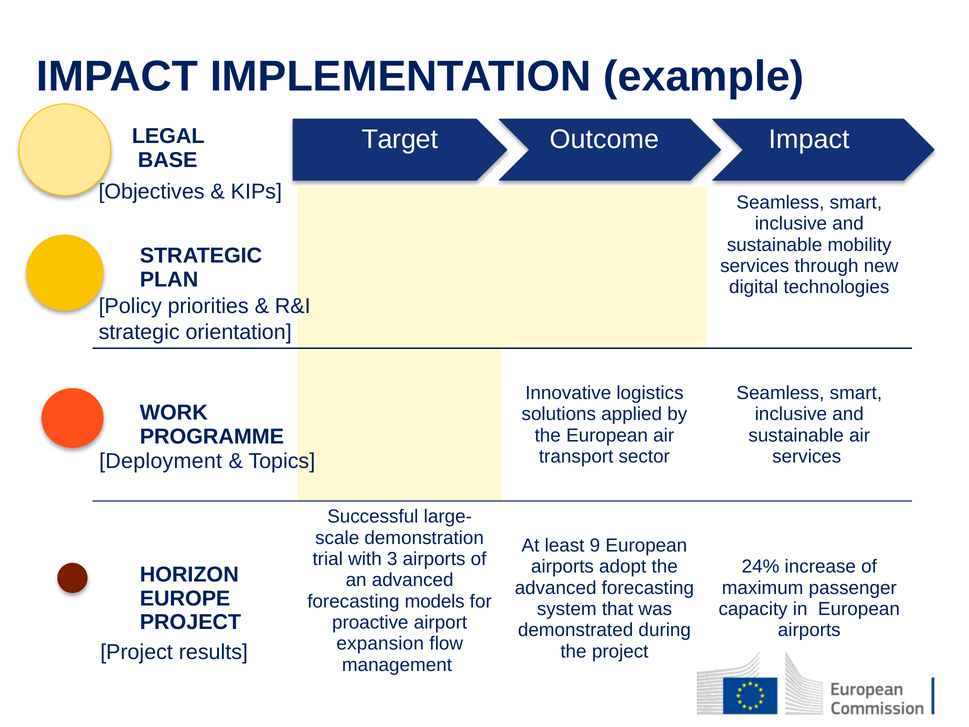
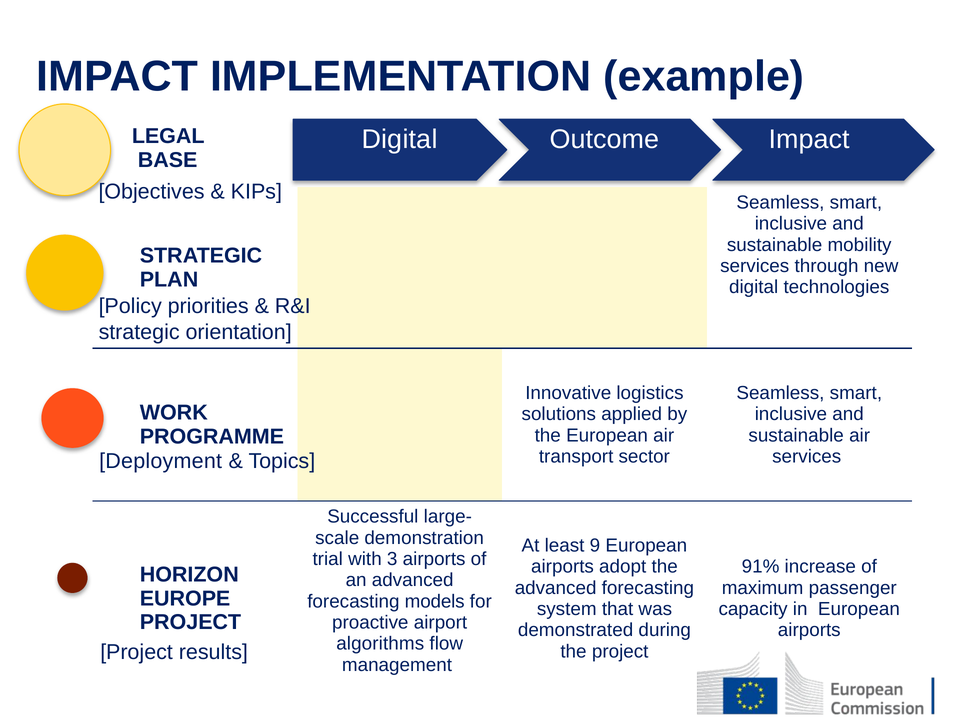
Target at (400, 140): Target -> Digital
24%: 24% -> 91%
expansion: expansion -> algorithms
